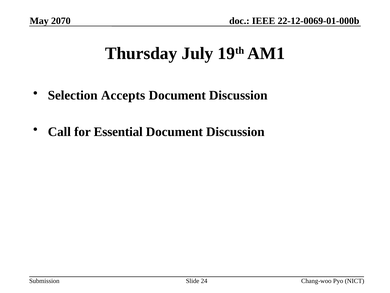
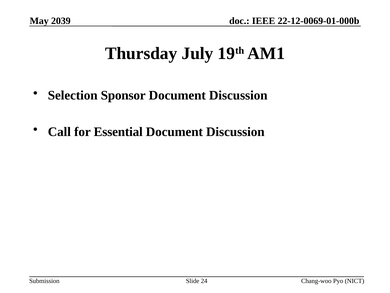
2070: 2070 -> 2039
Accepts: Accepts -> Sponsor
